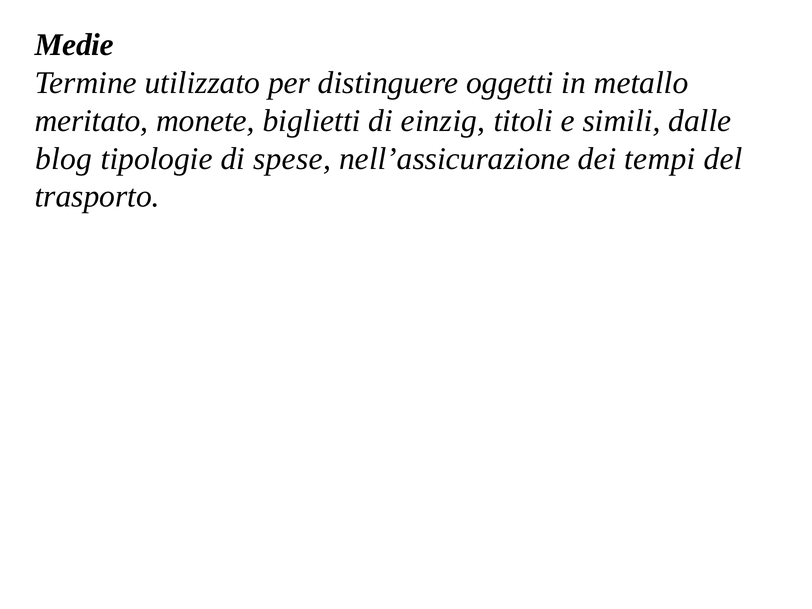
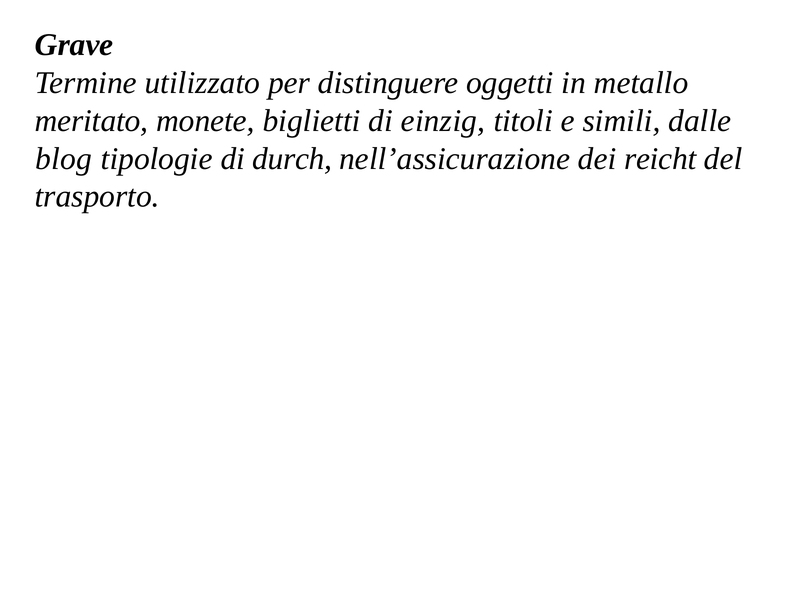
Medie: Medie -> Grave
spese: spese -> durch
tempi: tempi -> reicht
